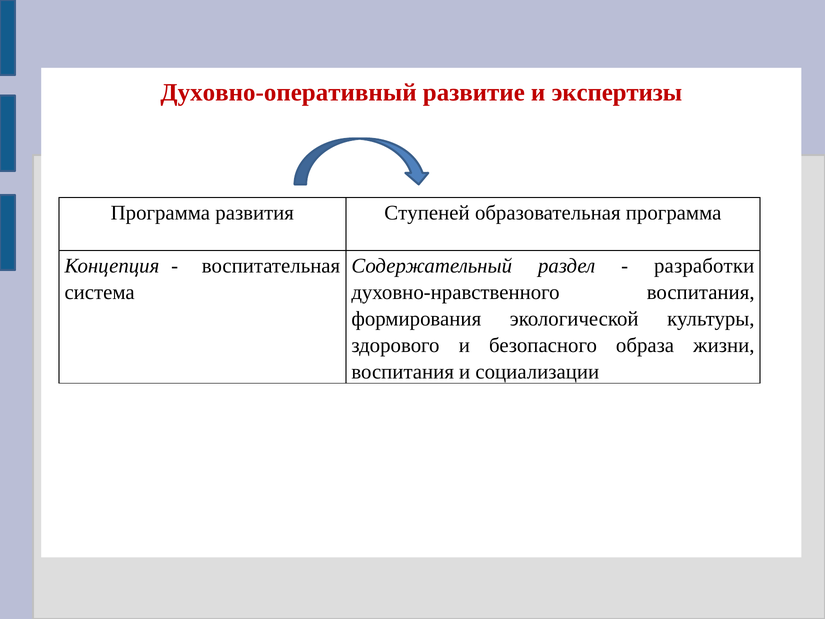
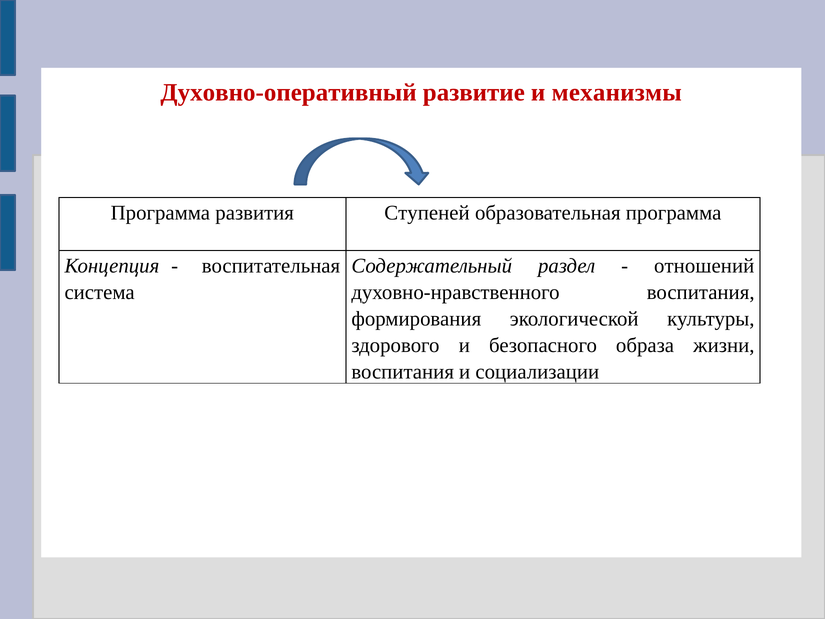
экспертизы: экспертизы -> механизмы
разработки: разработки -> отношений
